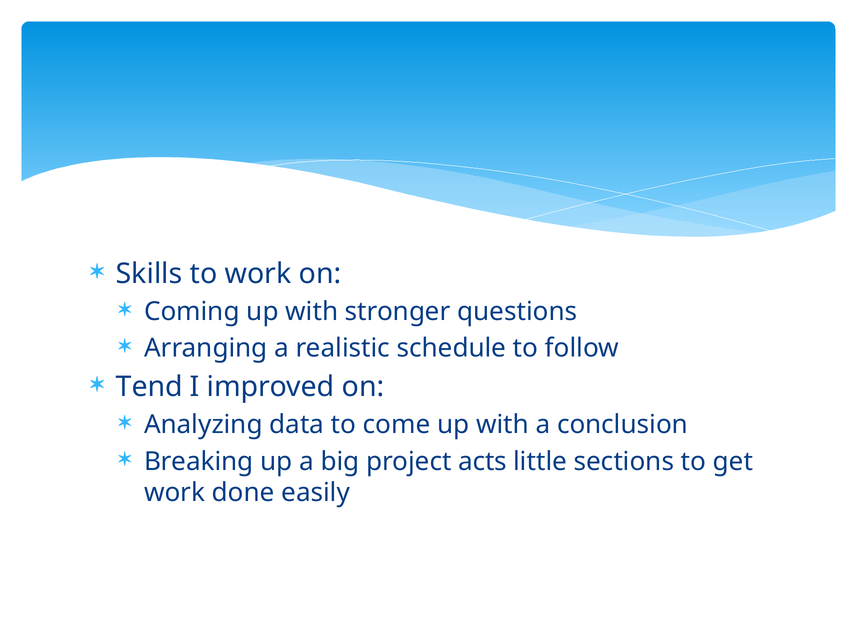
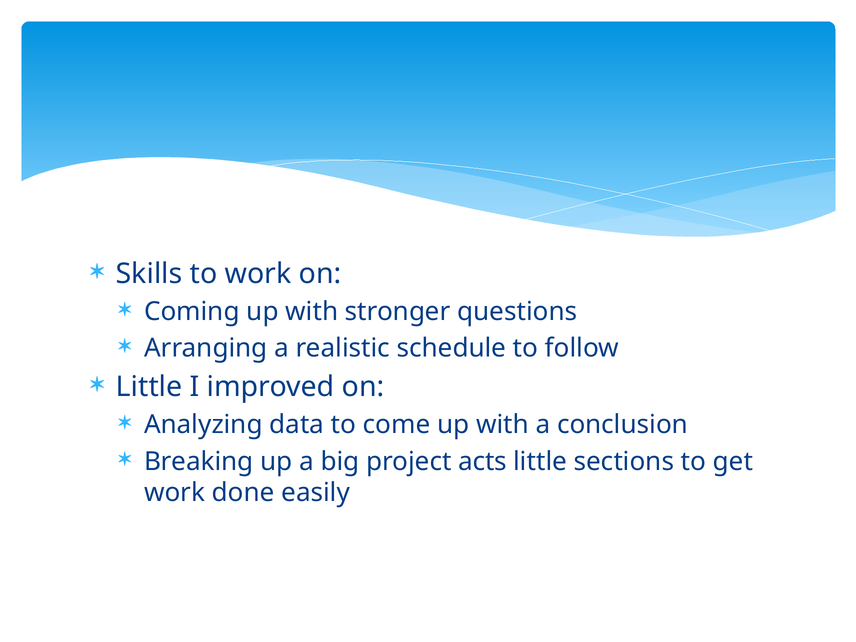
Tend at (149, 387): Tend -> Little
